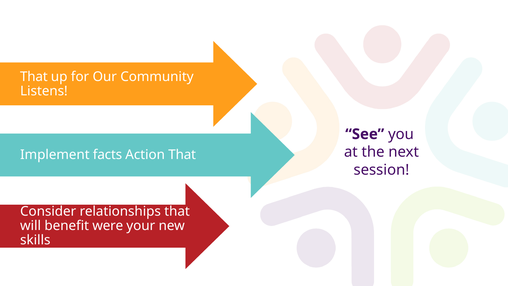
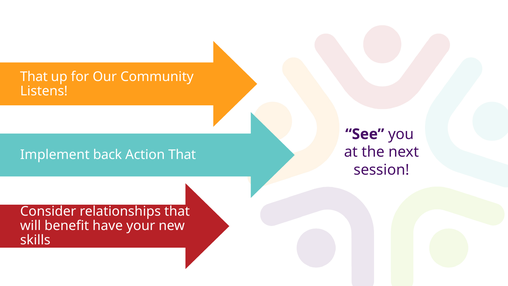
facts: facts -> back
were: were -> have
